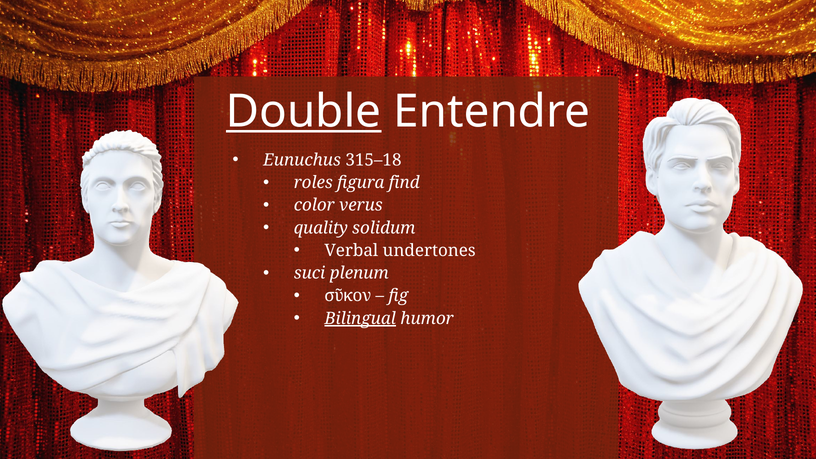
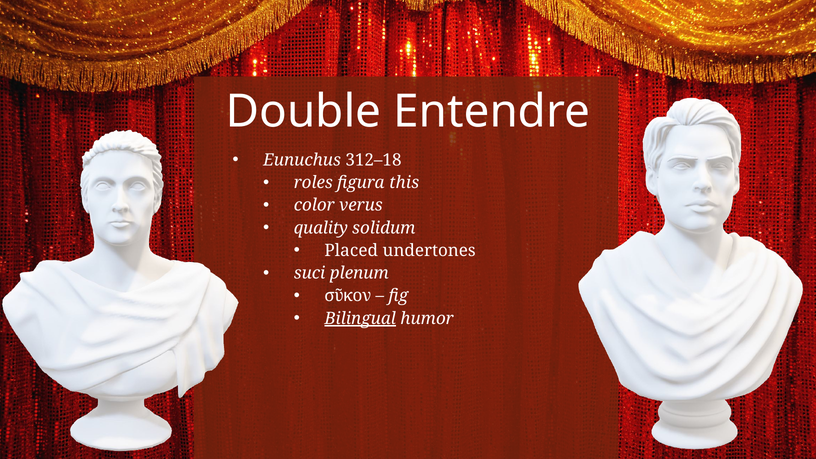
Double underline: present -> none
315–18: 315–18 -> 312–18
find: find -> this
Verbal: Verbal -> Placed
